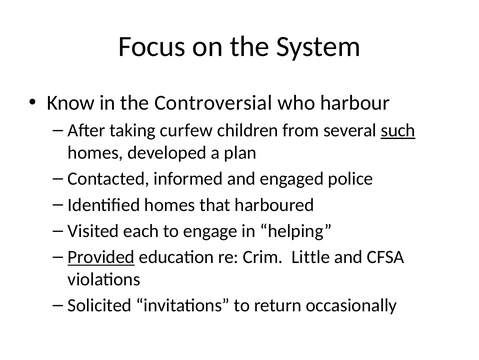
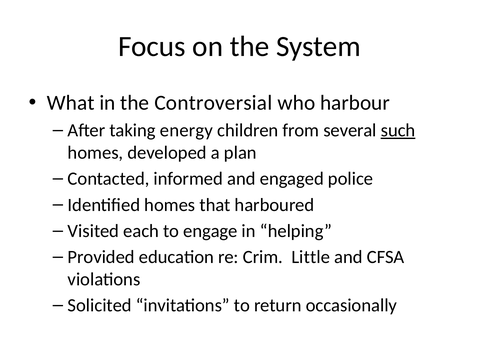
Know: Know -> What
curfew: curfew -> energy
Provided underline: present -> none
